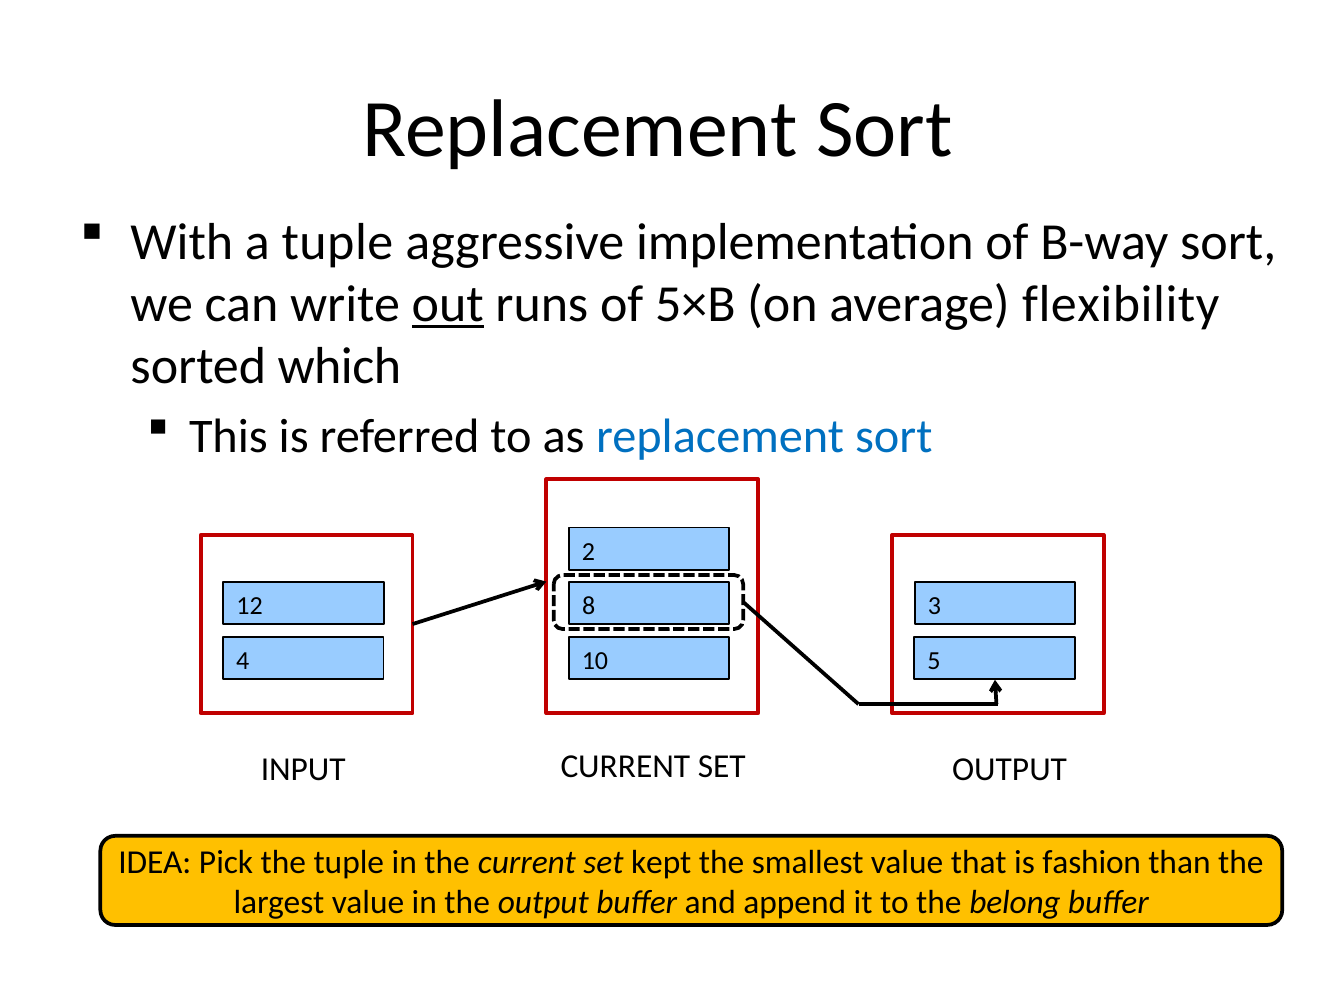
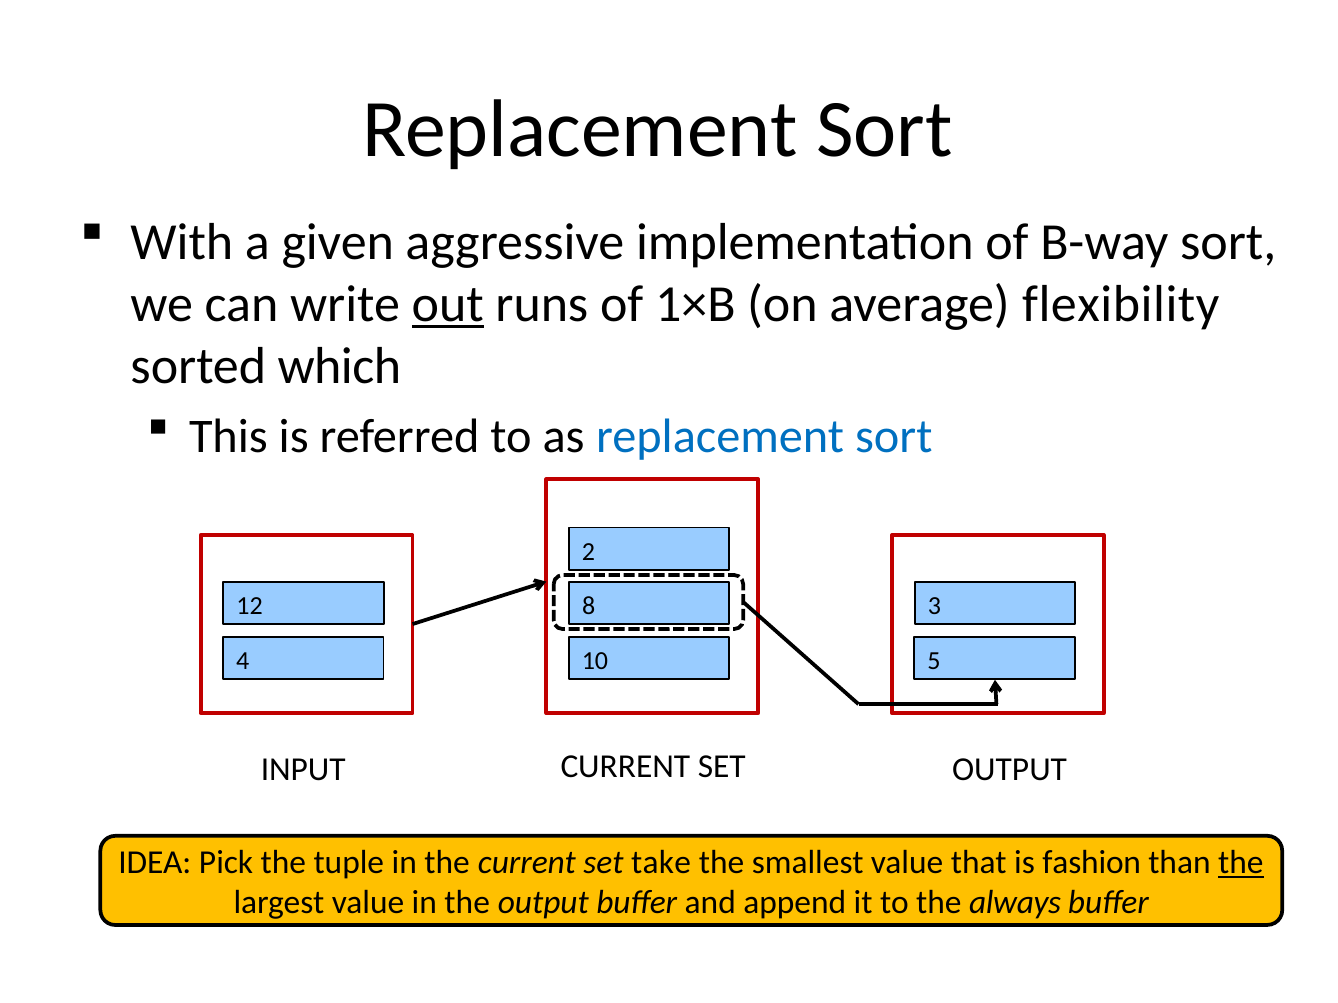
a tuple: tuple -> given
5×B: 5×B -> 1×B
kept: kept -> take
the at (1241, 863) underline: none -> present
belong: belong -> always
